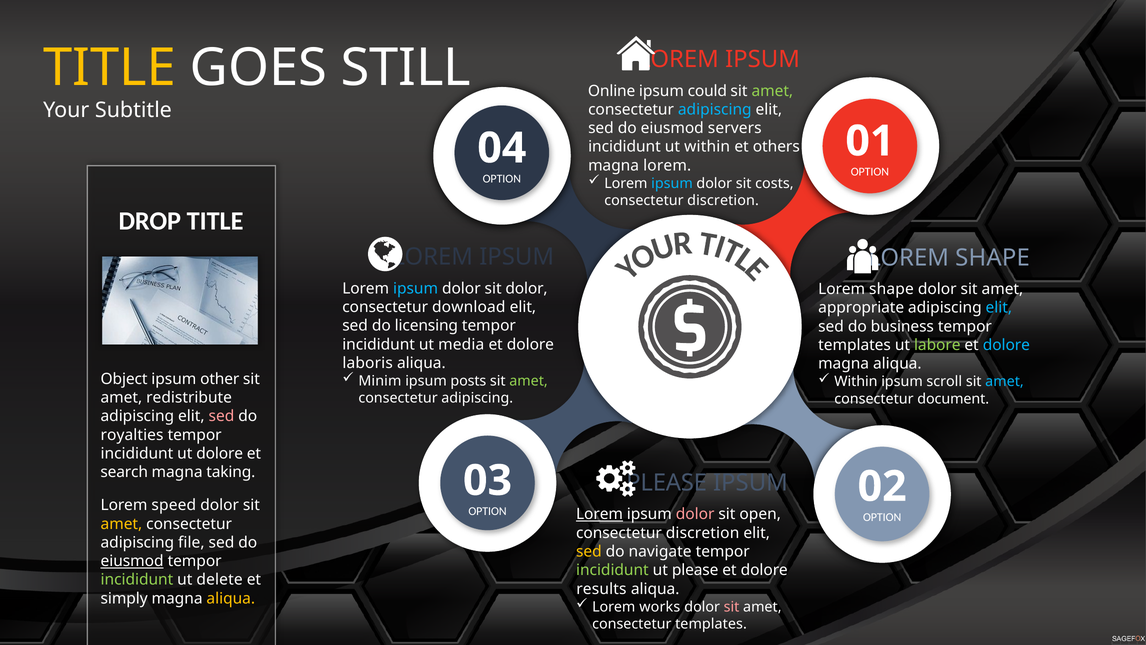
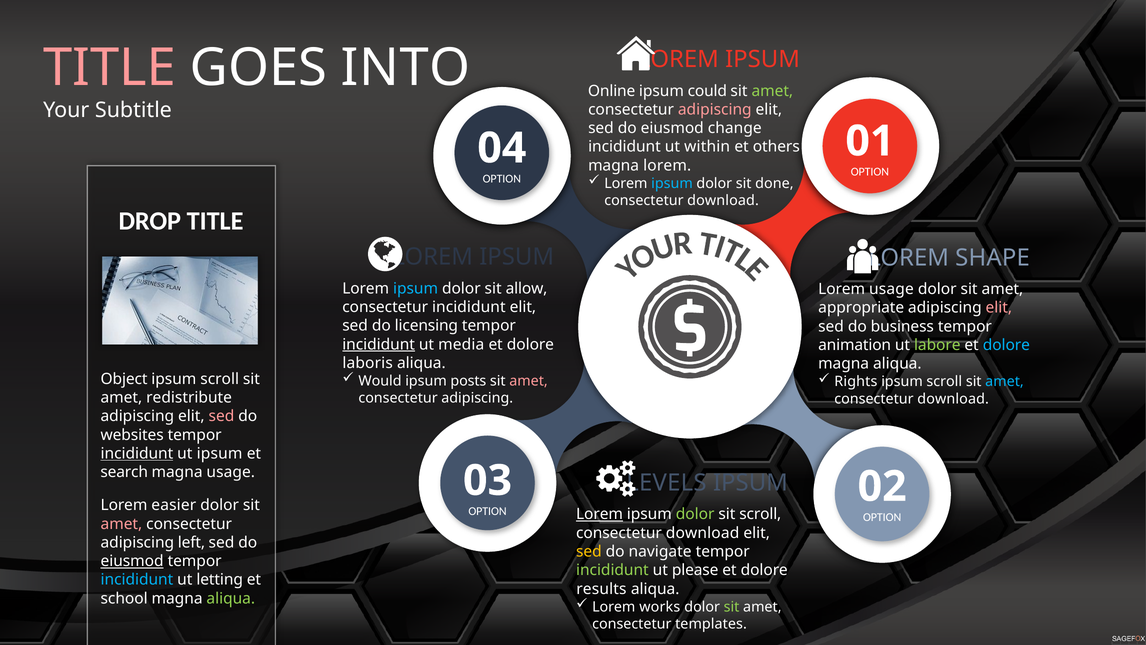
TITLE at (110, 68) colour: yellow -> pink
STILL: STILL -> INTO
adipiscing at (715, 109) colour: light blue -> pink
servers: servers -> change
costs: costs -> done
discretion at (723, 200): discretion -> download
sit dolor: dolor -> allow
shape at (891, 289): shape -> usage
consectetur download: download -> incididunt
elit at (999, 308) colour: light blue -> pink
incididunt at (379, 344) underline: none -> present
templates at (855, 345): templates -> animation
Minim: Minim -> Would
amet at (529, 381) colour: light green -> pink
Within at (856, 381): Within -> Rights
other at (220, 379): other -> scroll
document at (953, 399): document -> download
royalties: royalties -> websites
incididunt at (137, 453) underline: none -> present
ut dolore: dolore -> ipsum
magna taking: taking -> usage
PLEASE at (667, 483): PLEASE -> LEVELS
speed: speed -> easier
dolor at (695, 514) colour: pink -> light green
sit open: open -> scroll
amet at (121, 524) colour: yellow -> pink
discretion at (703, 533): discretion -> download
file: file -> left
incididunt at (137, 579) colour: light green -> light blue
delete: delete -> letting
simply: simply -> school
aliqua at (231, 598) colour: yellow -> light green
sit at (732, 606) colour: pink -> light green
